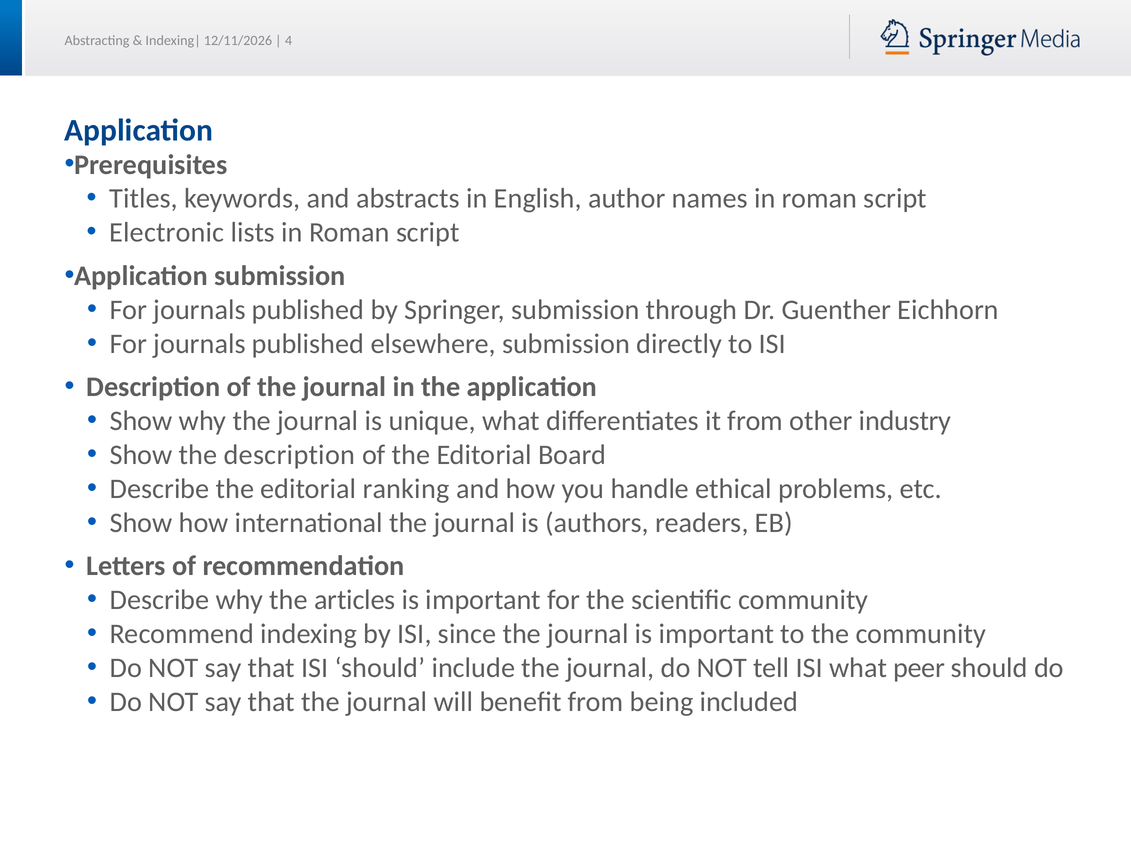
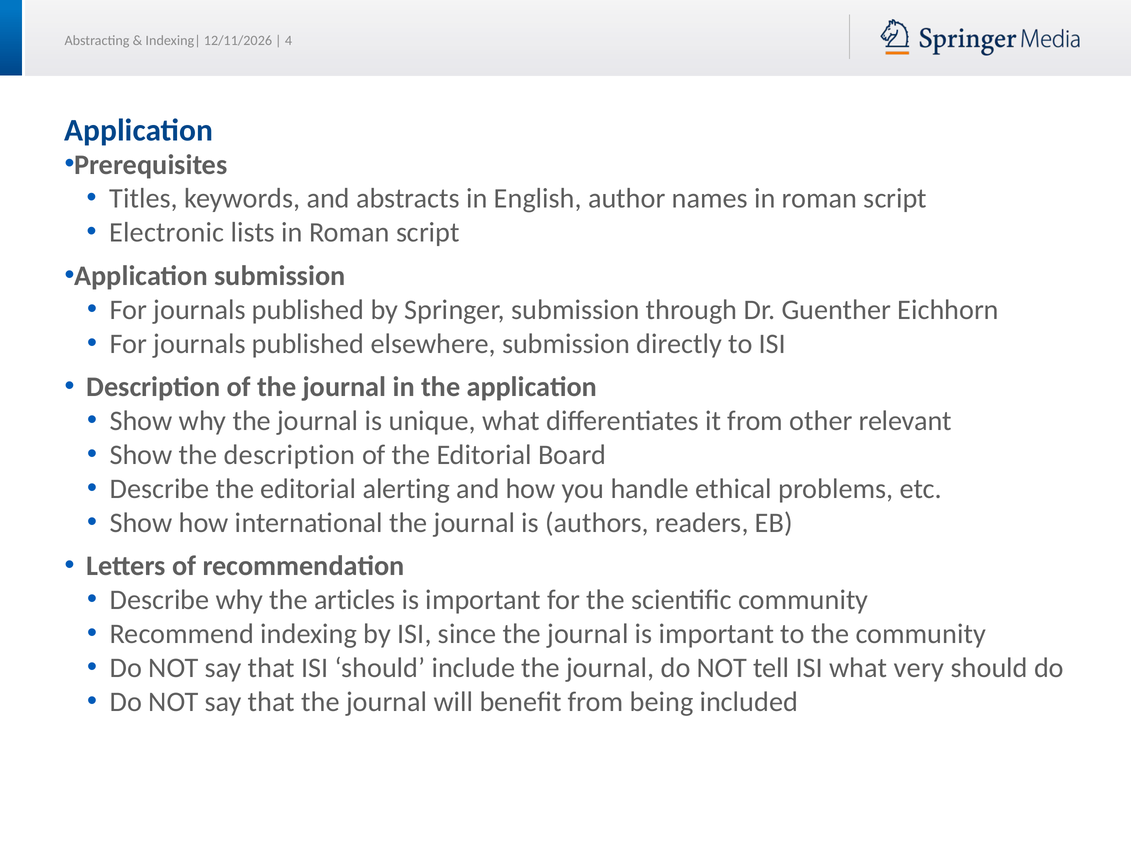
industry: industry -> relevant
ranking: ranking -> alerting
peer: peer -> very
